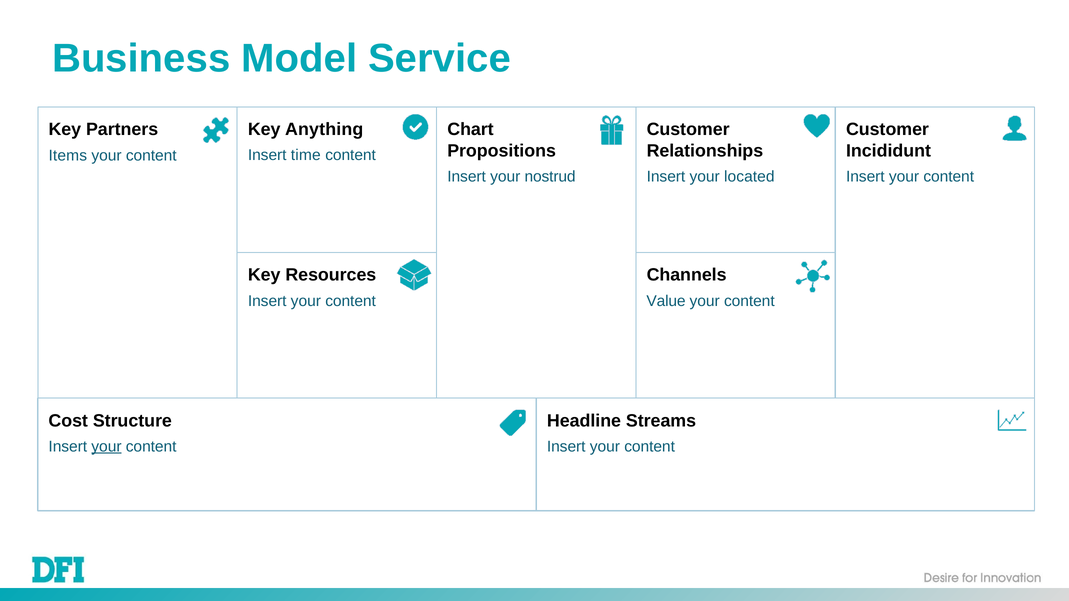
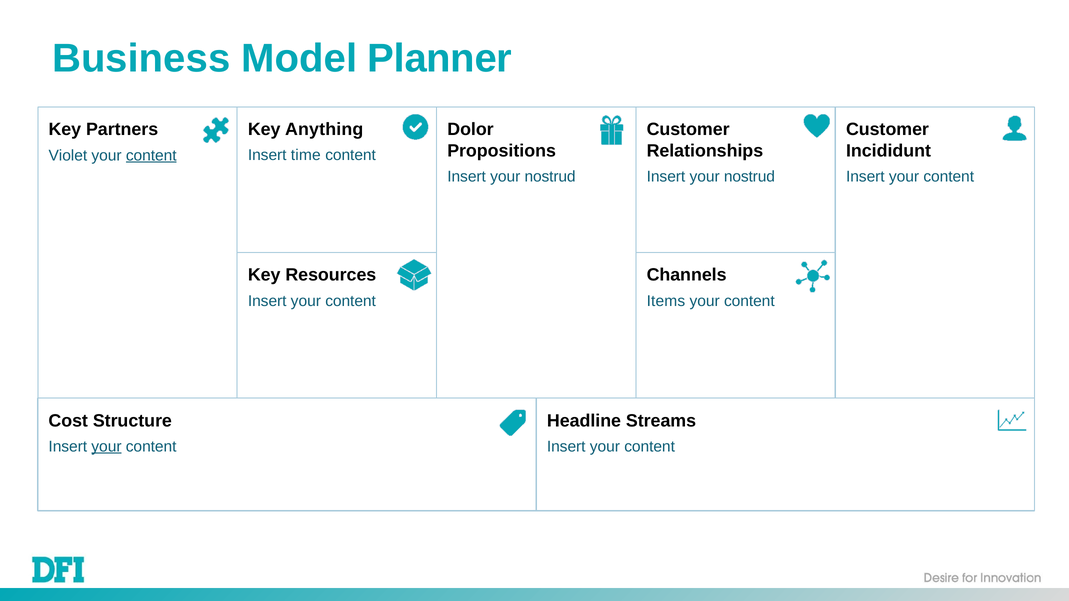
Service: Service -> Planner
Chart: Chart -> Dolor
Items: Items -> Violet
content at (151, 155) underline: none -> present
located at (749, 177): located -> nostrud
Value: Value -> Items
